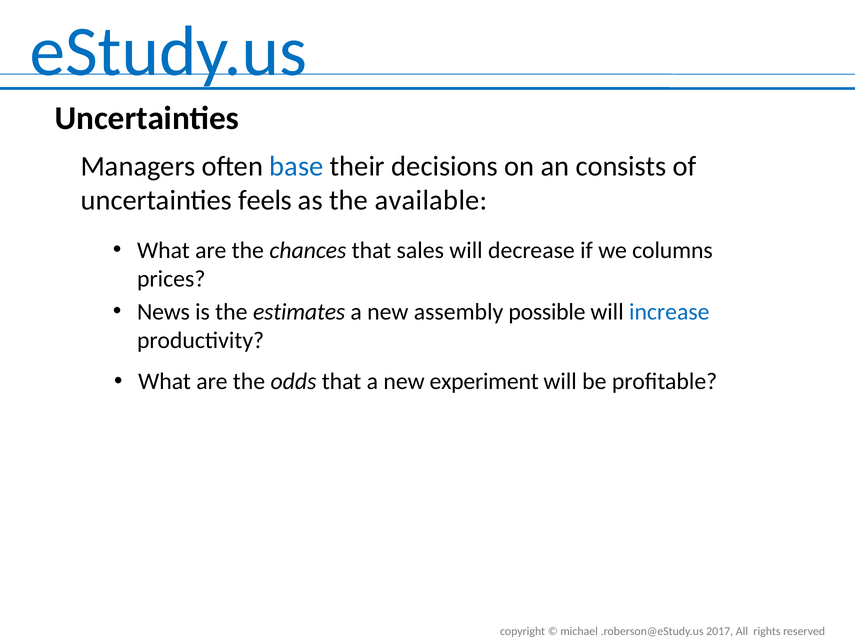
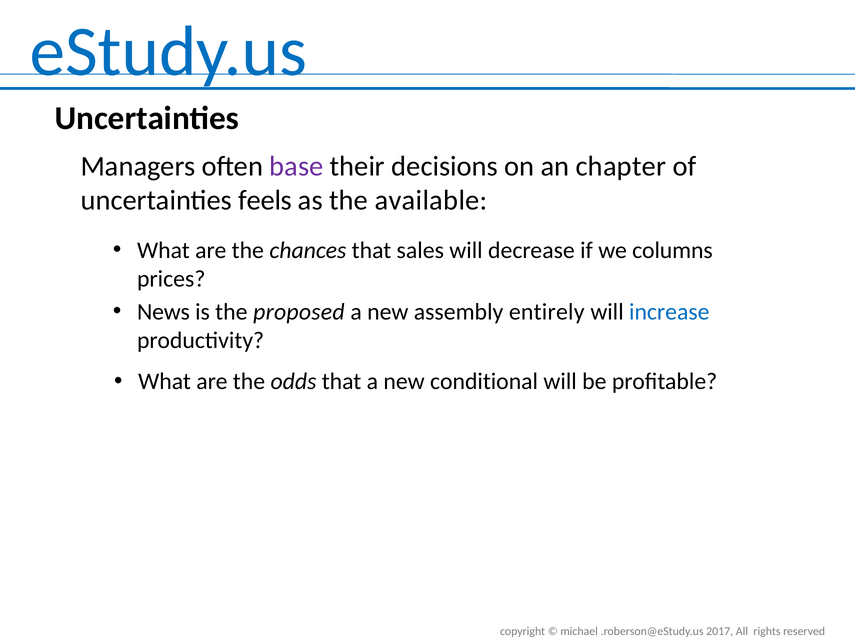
base colour: blue -> purple
consists: consists -> chapter
estimates: estimates -> proposed
possible: possible -> entirely
experiment: experiment -> conditional
